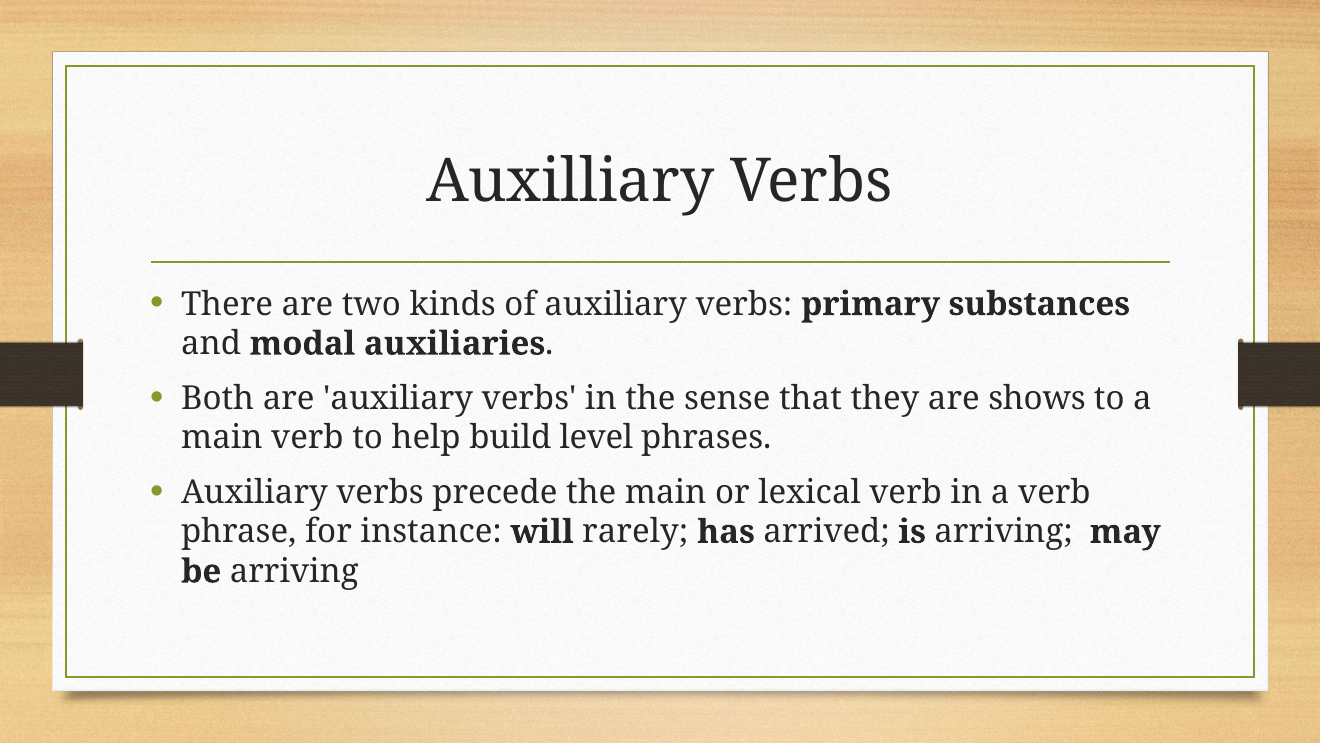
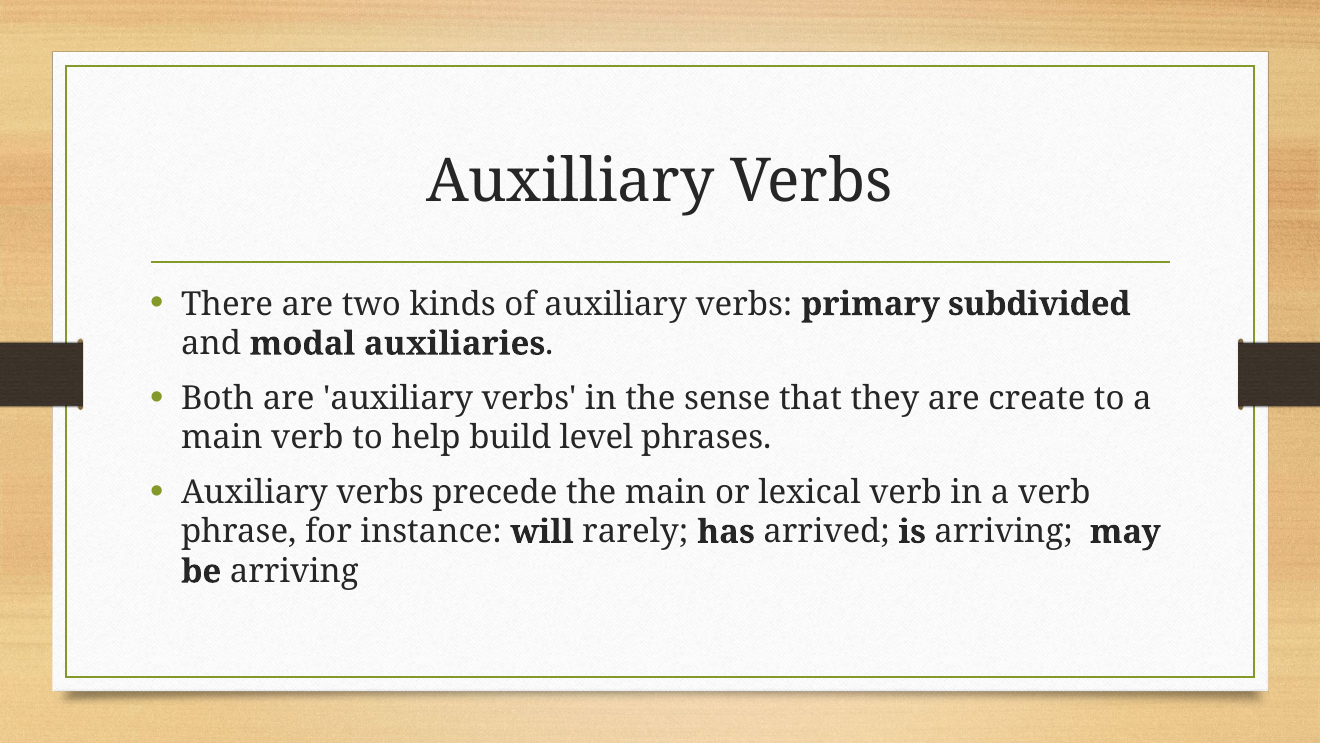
substances: substances -> subdivided
shows: shows -> create
